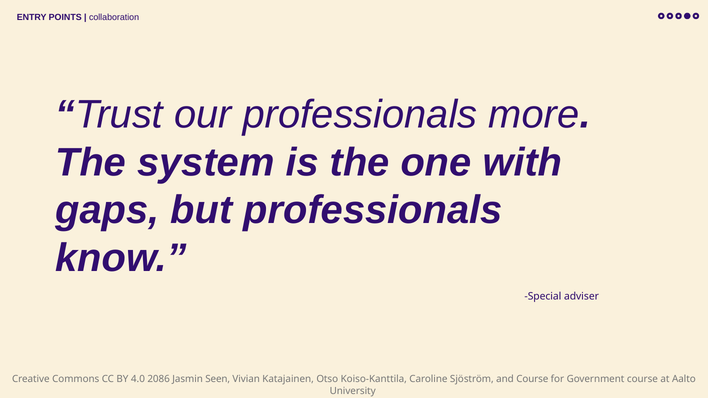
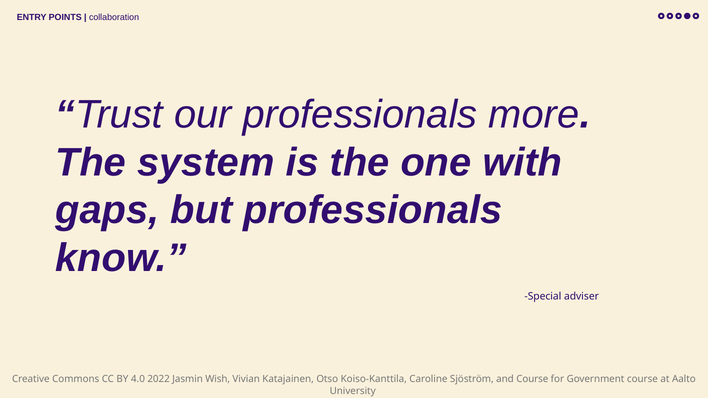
2086: 2086 -> 2022
Seen: Seen -> Wish
